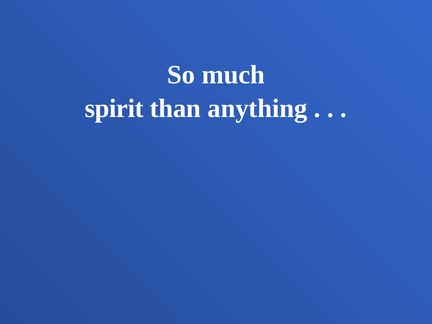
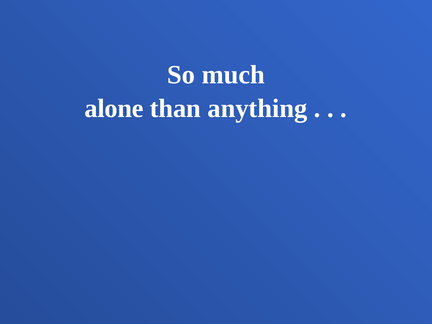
spirit: spirit -> alone
